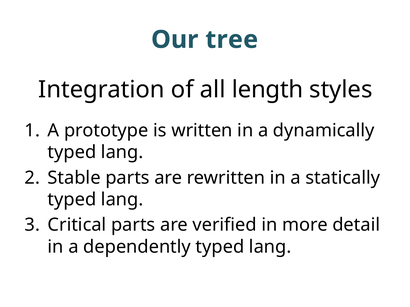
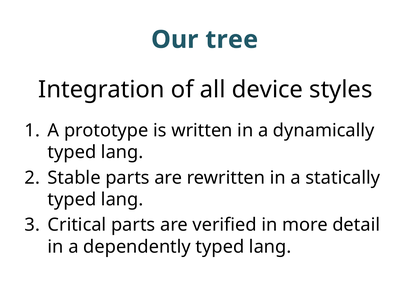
length: length -> device
